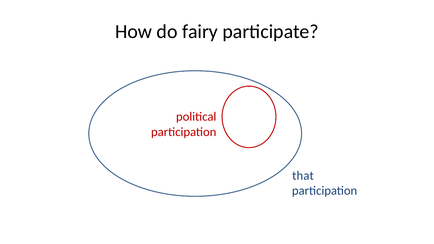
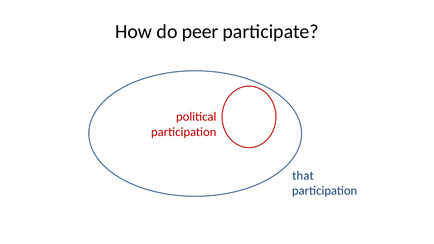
fairy: fairy -> peer
